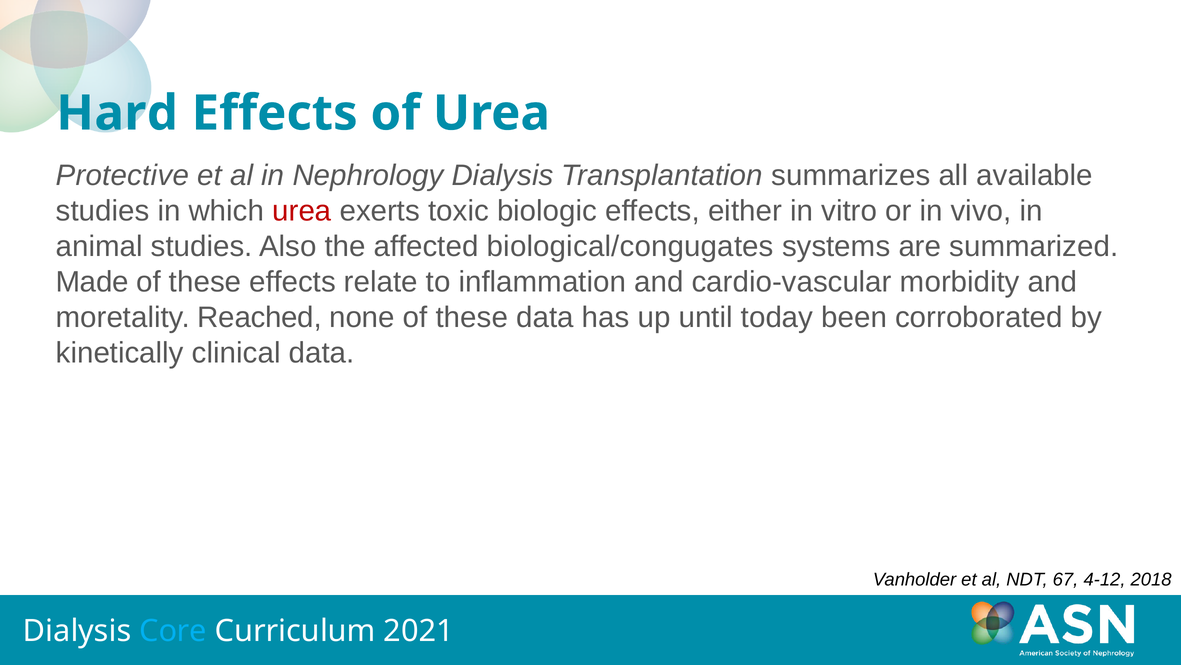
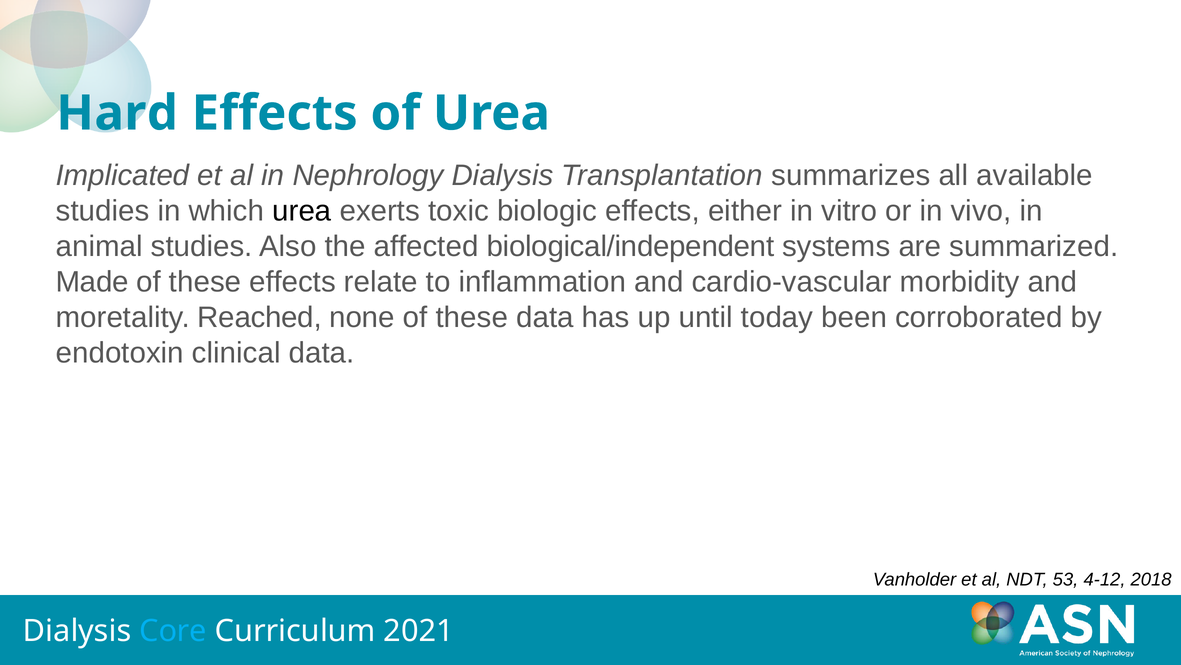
Protective: Protective -> Implicated
urea at (302, 211) colour: red -> black
biological/congugates: biological/congugates -> biological/independent
kinetically: kinetically -> endotoxin
67: 67 -> 53
